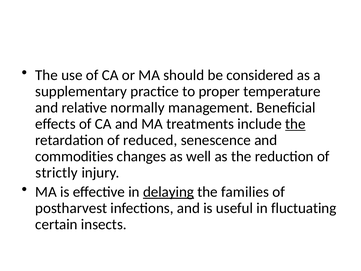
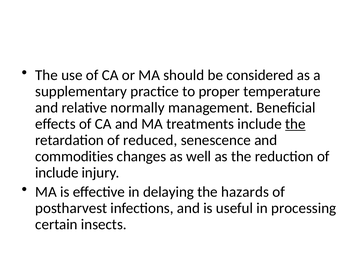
strictly at (57, 173): strictly -> include
delaying underline: present -> none
families: families -> hazards
fluctuating: fluctuating -> processing
